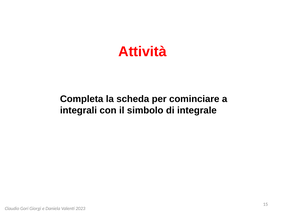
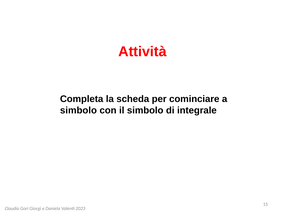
integrali at (78, 110): integrali -> simbolo
